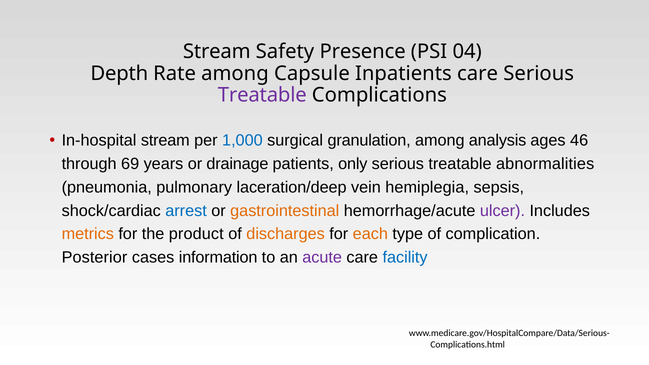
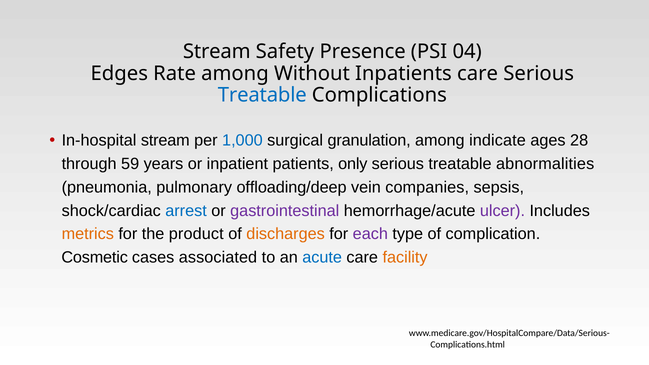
Depth: Depth -> Edges
Capsule: Capsule -> Without
Treatable at (262, 95) colour: purple -> blue
analysis: analysis -> indicate
46: 46 -> 28
69: 69 -> 59
drainage: drainage -> inpatient
laceration/deep: laceration/deep -> offloading/deep
hemiplegia: hemiplegia -> companies
gastrointestinal colour: orange -> purple
each colour: orange -> purple
Posterior: Posterior -> Cosmetic
information: information -> associated
acute colour: purple -> blue
facility colour: blue -> orange
